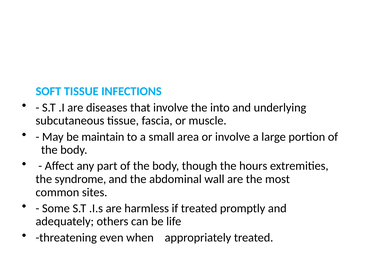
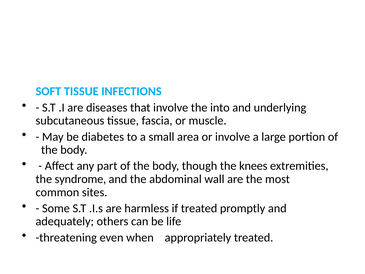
maintain: maintain -> diabetes
hours: hours -> knees
